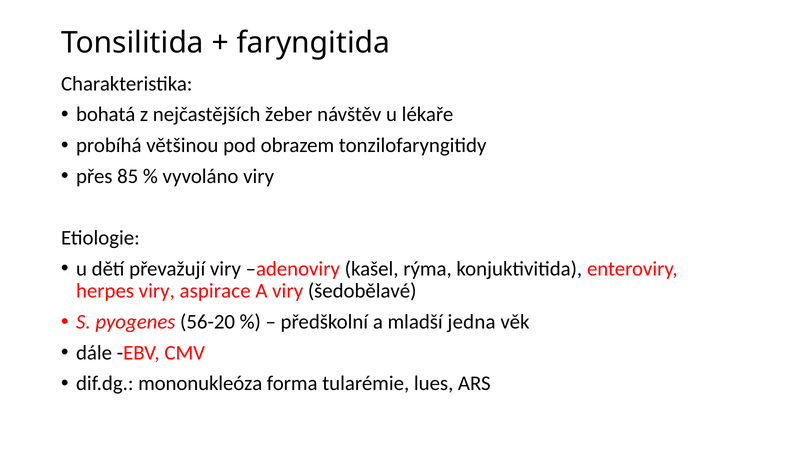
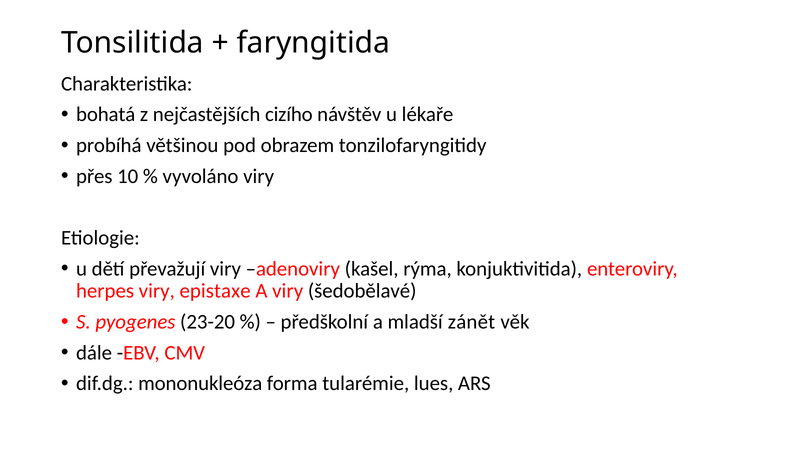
žeber: žeber -> cizího
85: 85 -> 10
aspirace: aspirace -> epistaxe
56-20: 56-20 -> 23-20
jedna: jedna -> zánět
